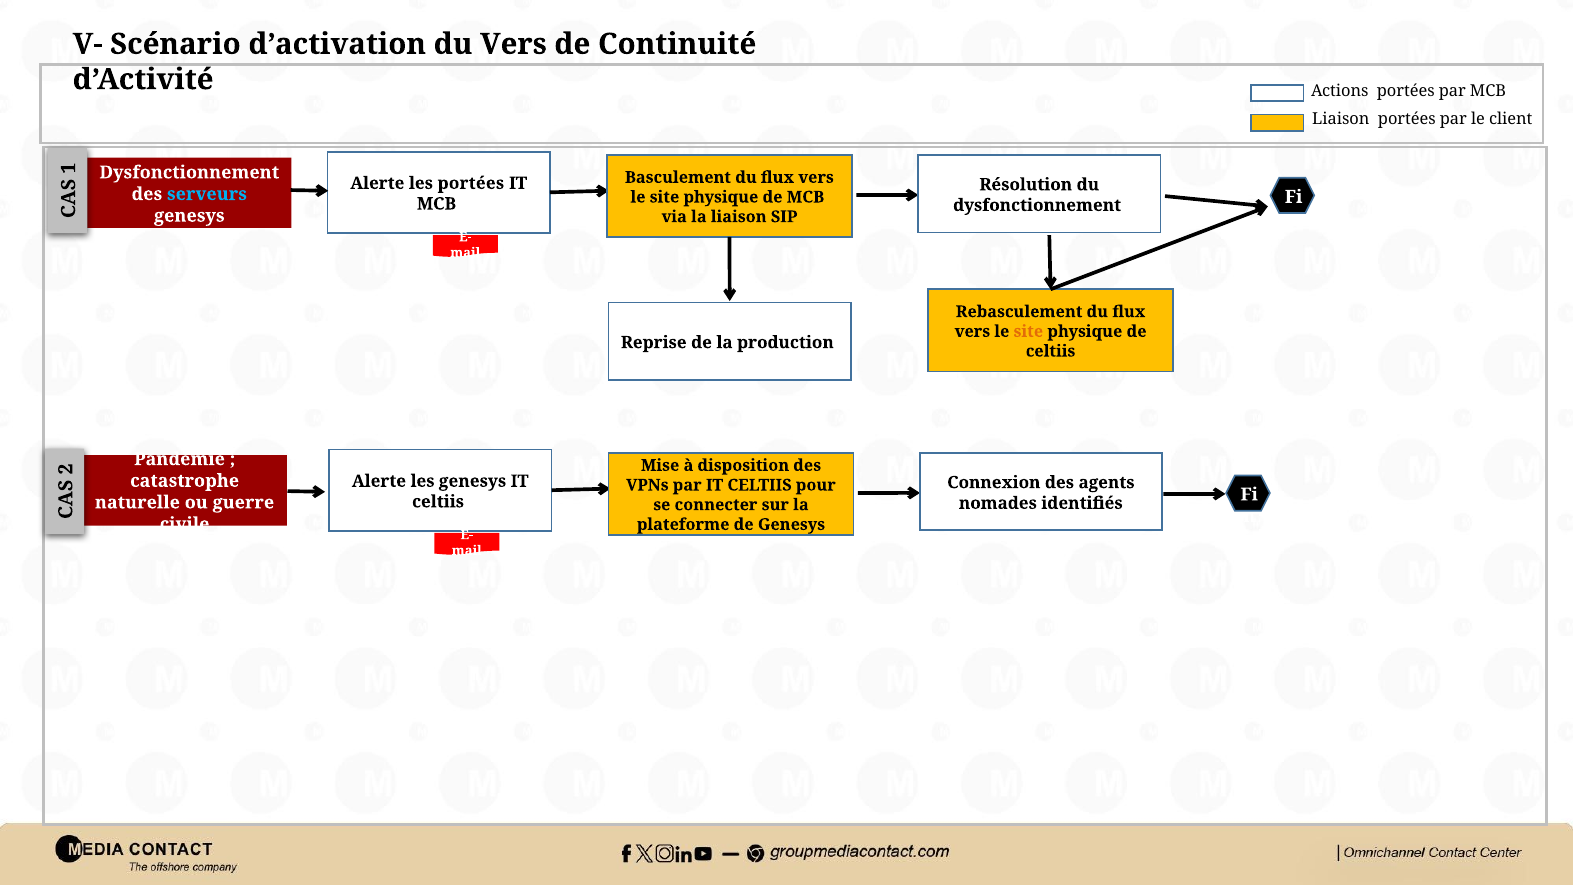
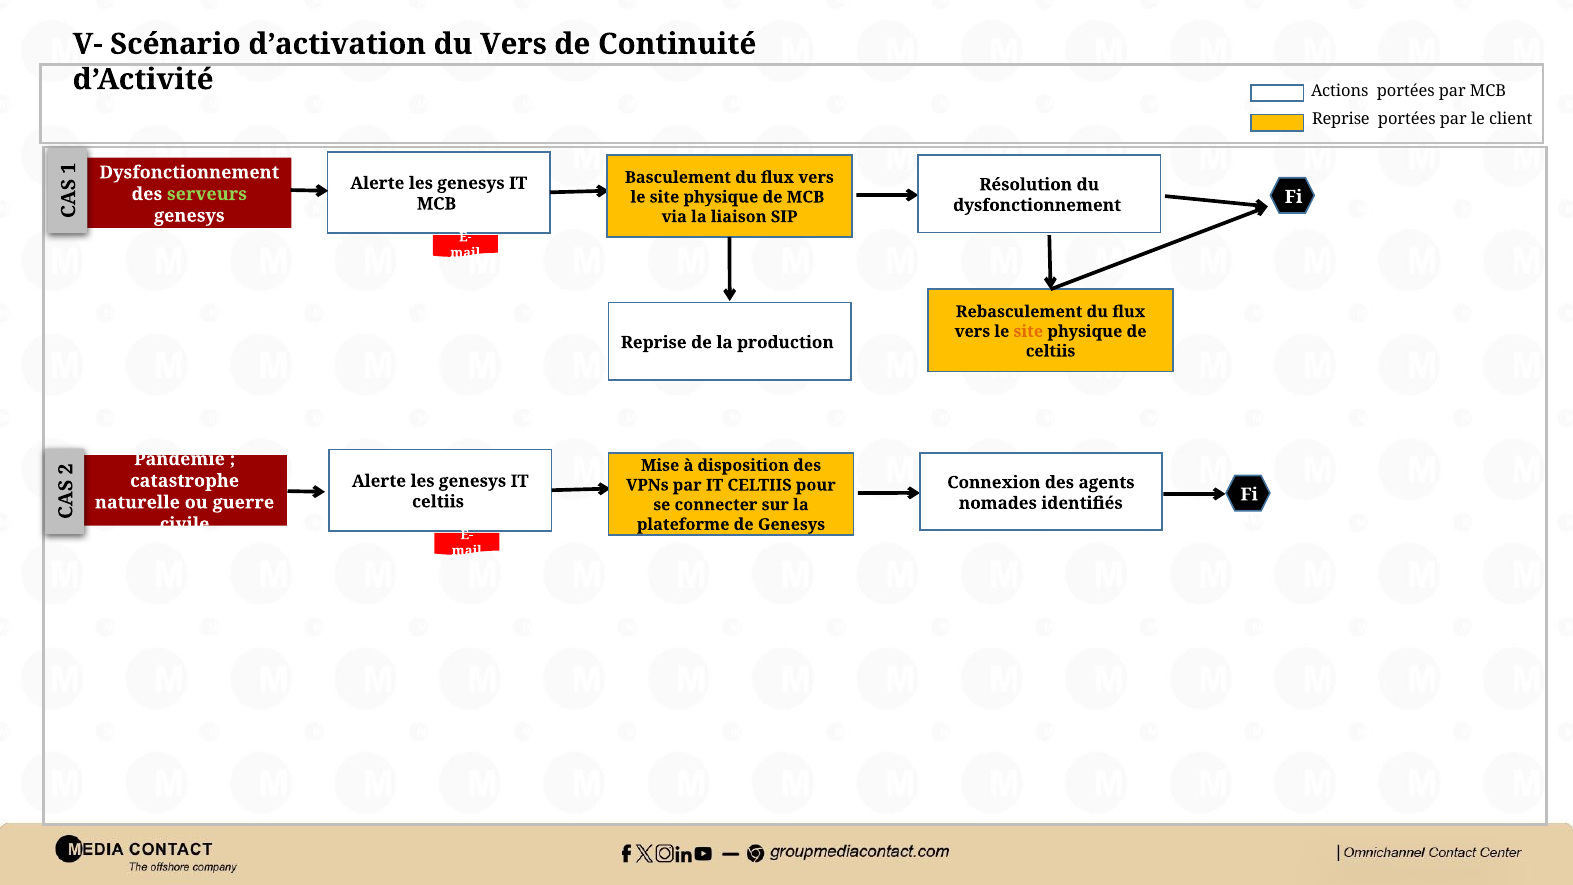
Liaison at (1341, 119): Liaison -> Reprise
portées at (471, 183): portées -> genesys
serveurs colour: light blue -> light green
